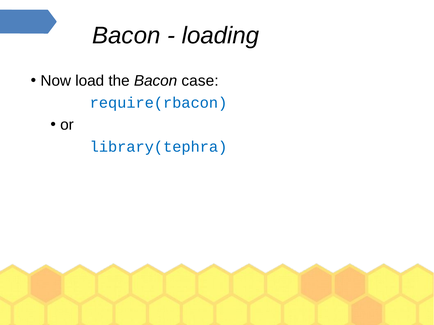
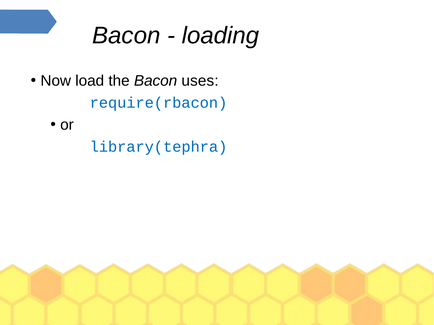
case: case -> uses
